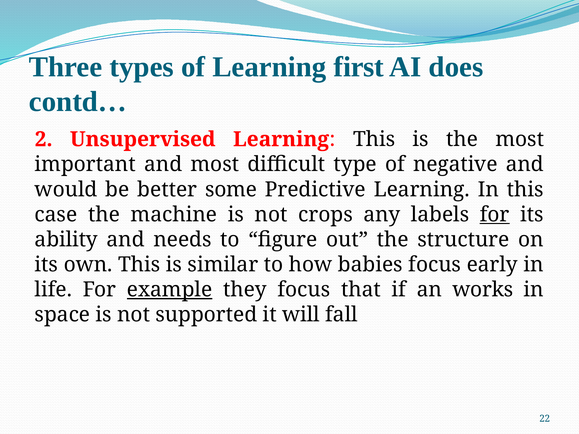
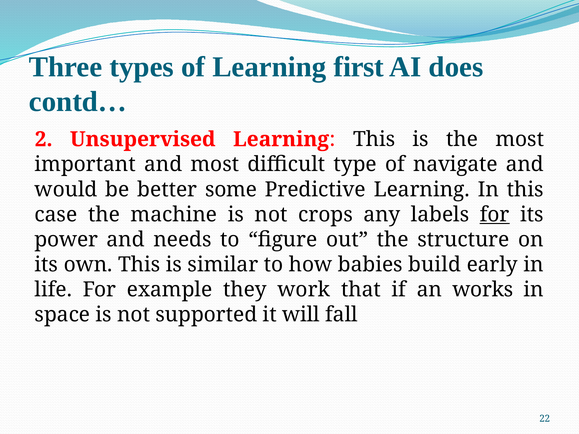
negative: negative -> navigate
ability: ability -> power
babies focus: focus -> build
example underline: present -> none
they focus: focus -> work
